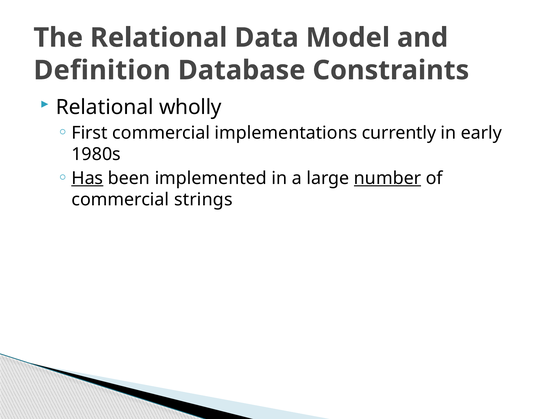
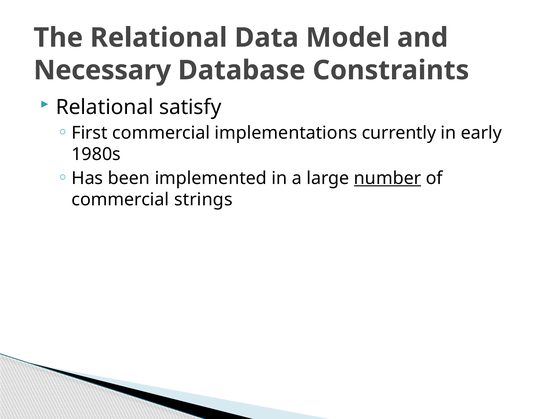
Definition: Definition -> Necessary
wholly: wholly -> satisfy
Has underline: present -> none
